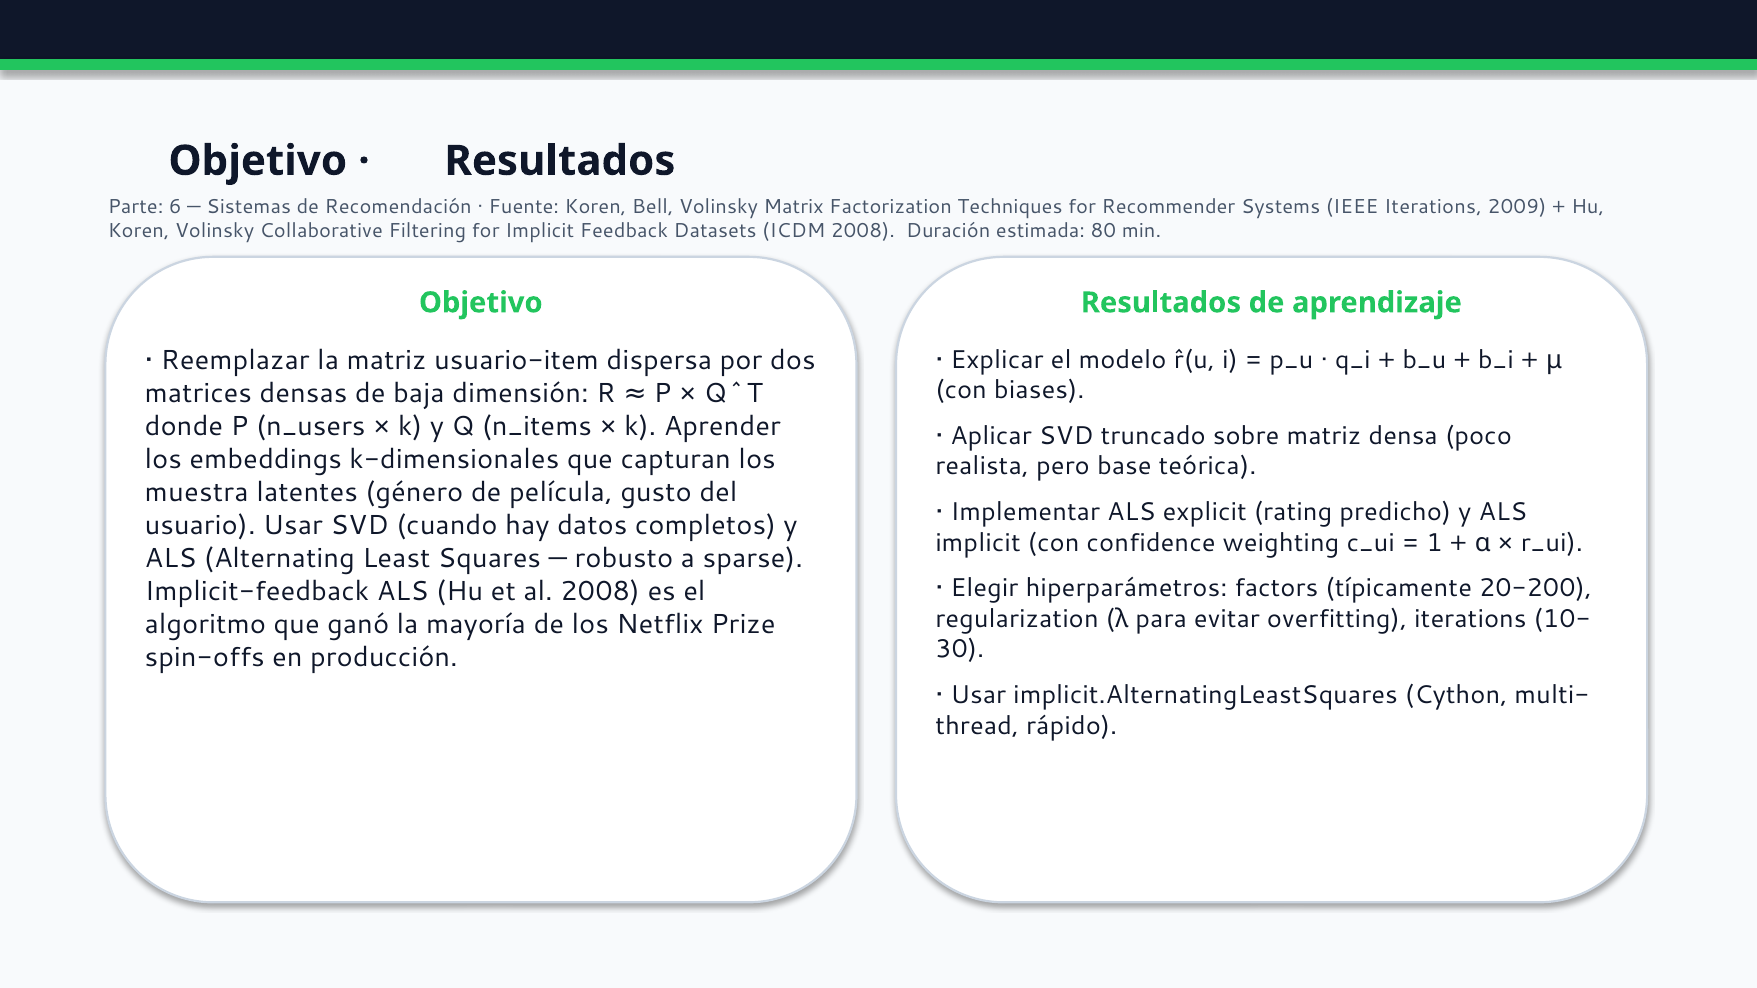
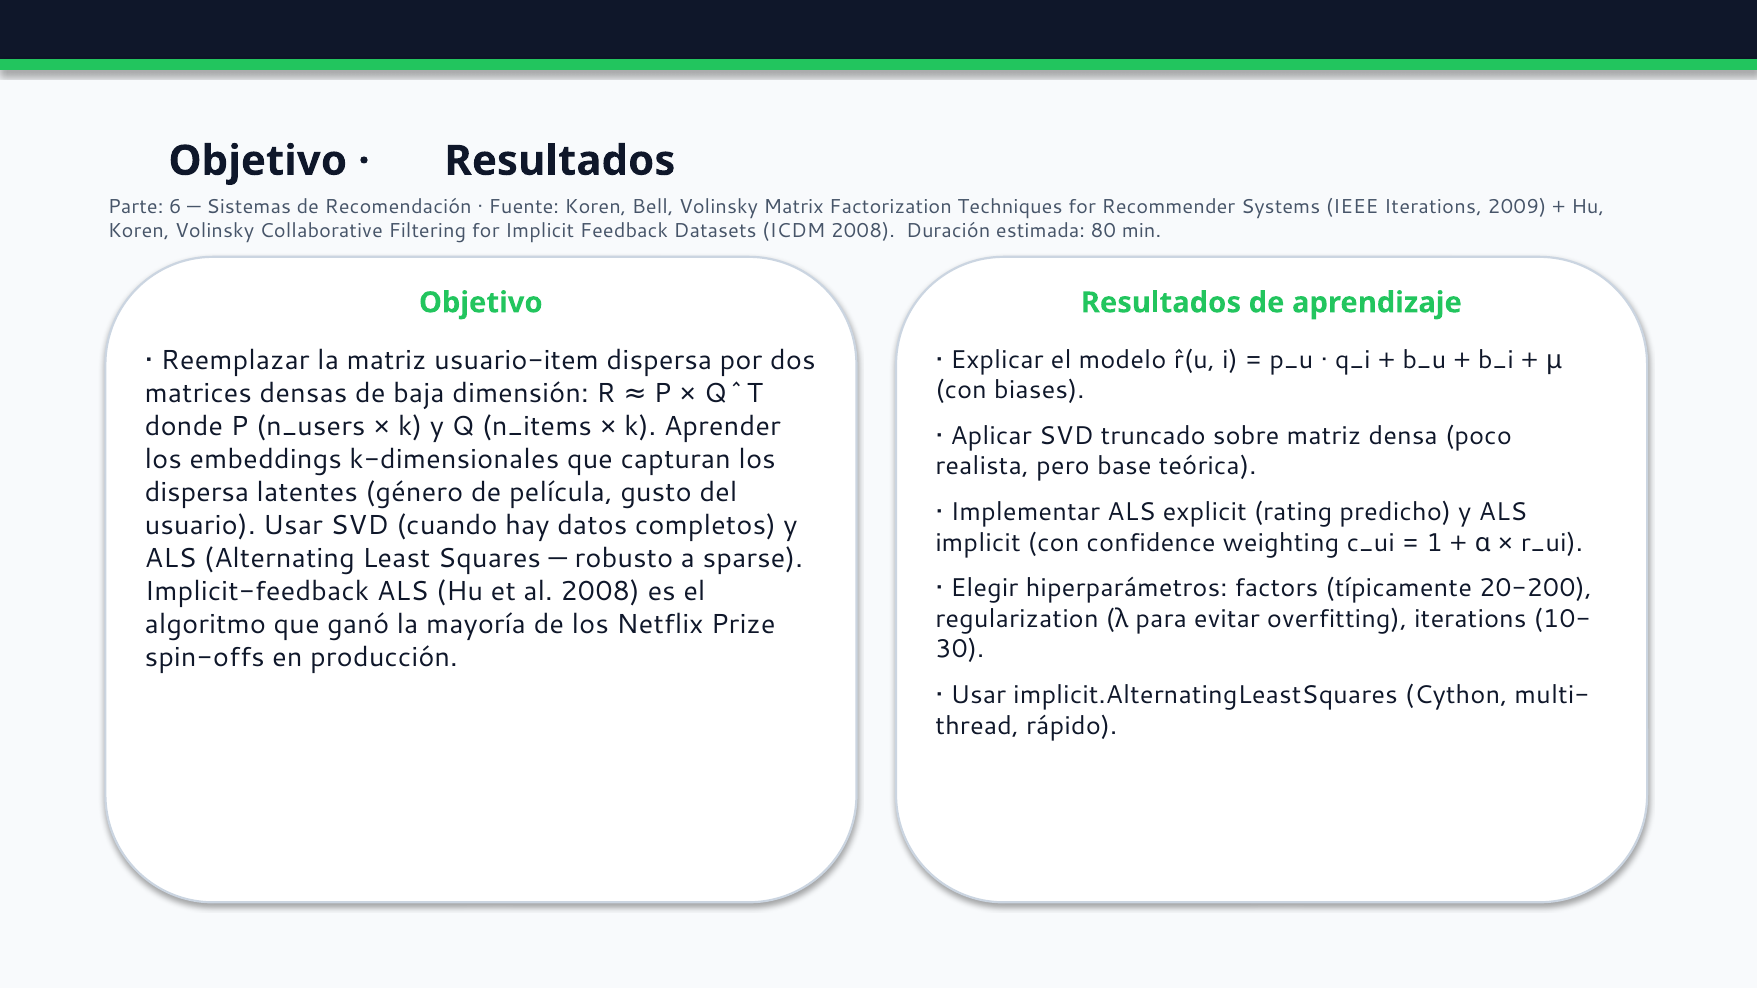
muestra at (197, 493): muestra -> dispersa
